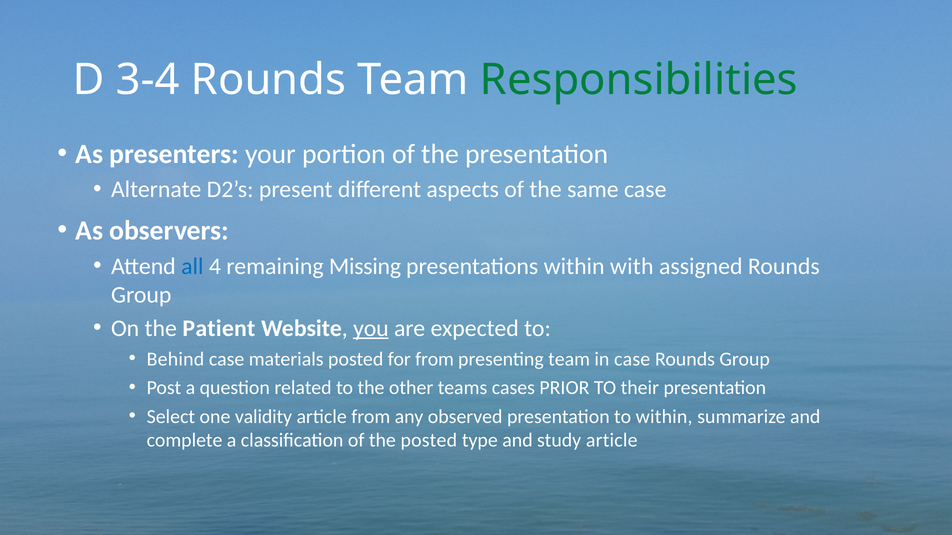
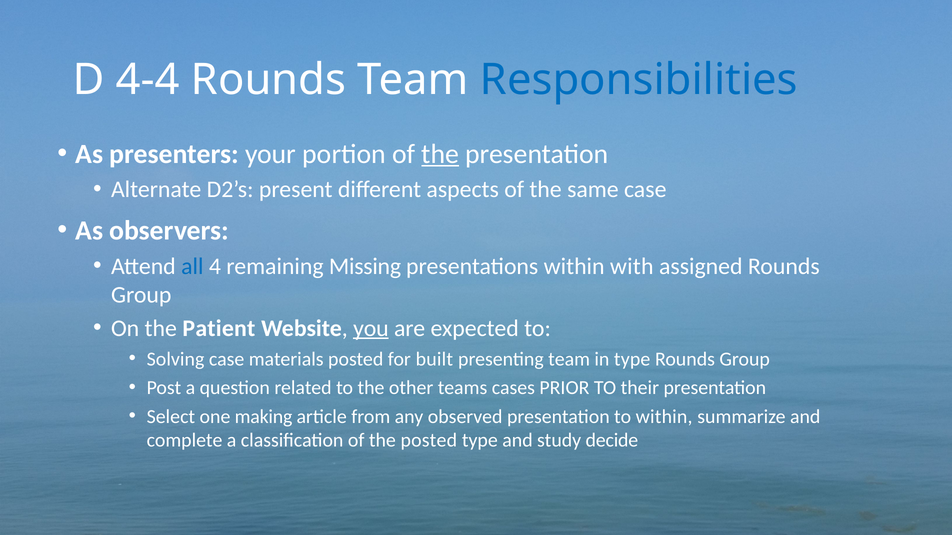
3-4: 3-4 -> 4-4
Responsibilities colour: green -> blue
the at (440, 154) underline: none -> present
Behind: Behind -> Solving
for from: from -> built
in case: case -> type
validity: validity -> making
study article: article -> decide
